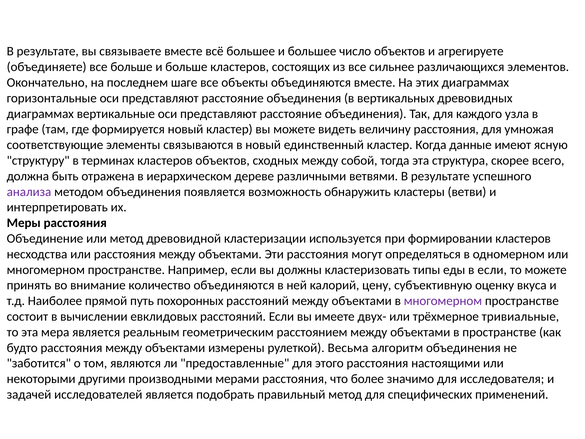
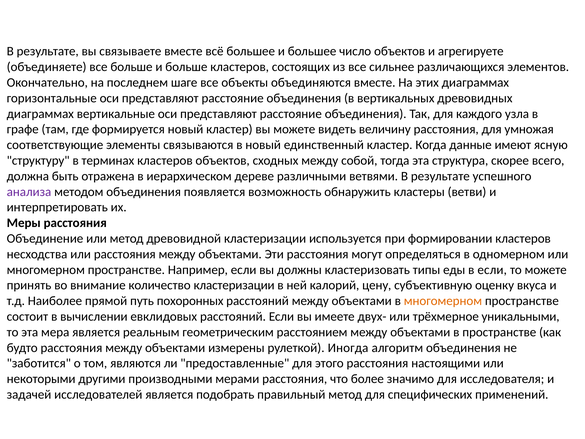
количество объединяются: объединяются -> кластеризации
многомерном at (443, 301) colour: purple -> orange
тривиальные: тривиальные -> уникальными
Весьма: Весьма -> Иногда
